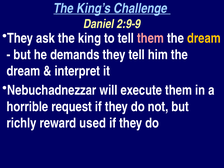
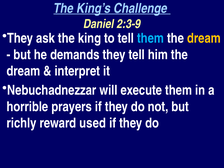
2:9-9: 2:9-9 -> 2:3-9
them at (150, 38) colour: pink -> light blue
request: request -> prayers
